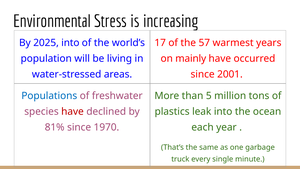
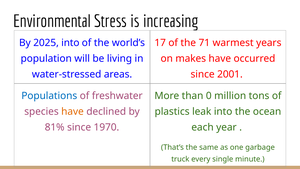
57: 57 -> 71
mainly: mainly -> makes
5: 5 -> 0
have at (73, 112) colour: red -> orange
